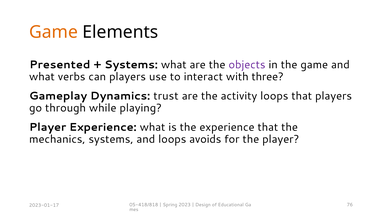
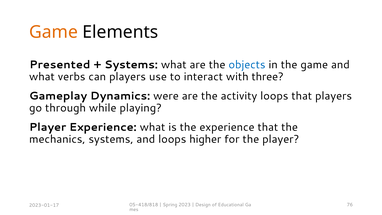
objects colour: purple -> blue
trust: trust -> were
avoids: avoids -> higher
